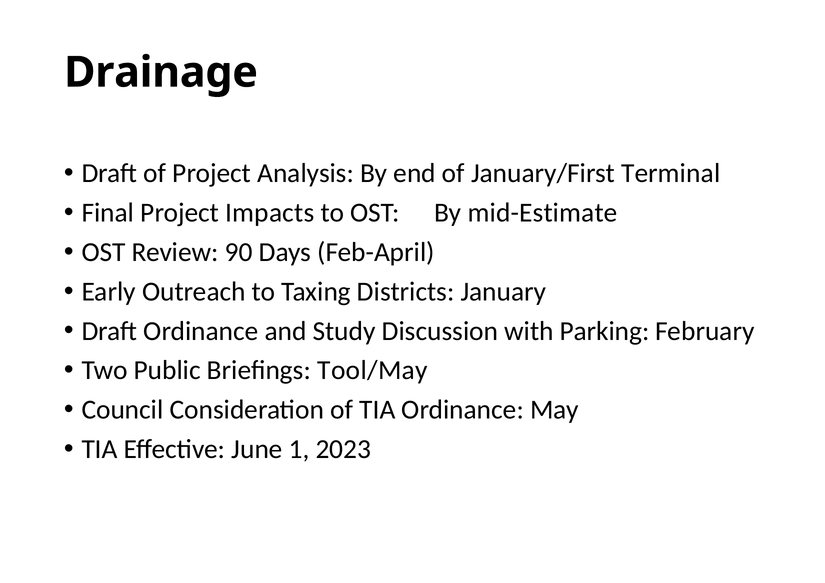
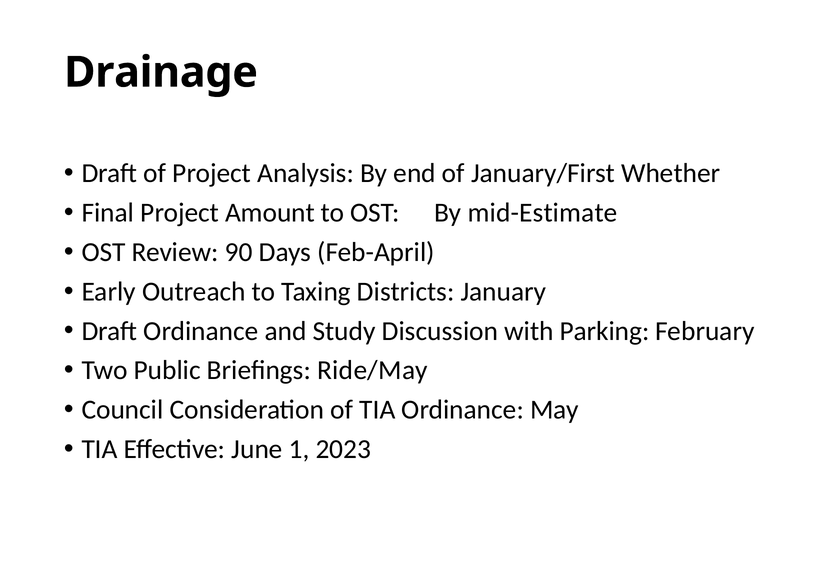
Terminal: Terminal -> Whether
Impacts: Impacts -> Amount
Tool/May: Tool/May -> Ride/May
